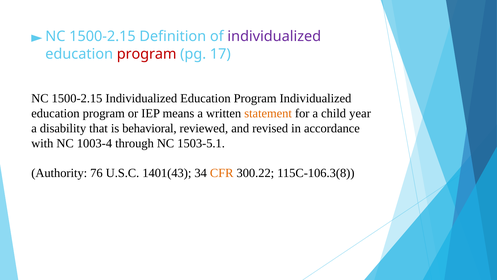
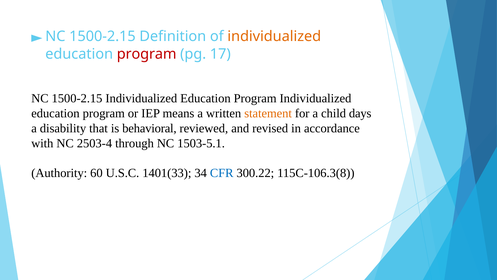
individualized at (274, 36) colour: purple -> orange
year: year -> days
1003-4: 1003-4 -> 2503-4
76: 76 -> 60
1401(43: 1401(43 -> 1401(33
CFR colour: orange -> blue
